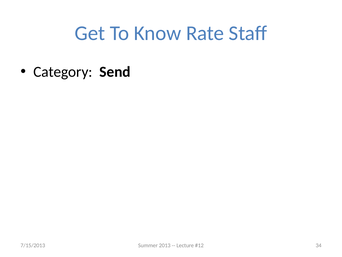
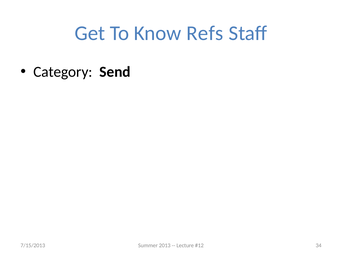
Rate: Rate -> Refs
